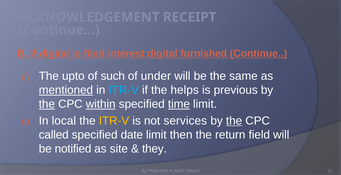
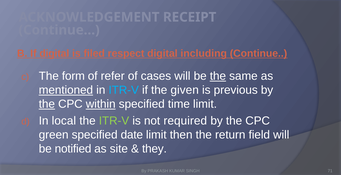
interest: interest -> respect
furnished: furnished -> including
upto: upto -> form
such: such -> refer
under: under -> cases
the at (218, 76) underline: none -> present
helps: helps -> given
time underline: present -> none
ITR-V at (114, 120) colour: yellow -> light green
services: services -> required
the at (234, 120) underline: present -> none
called: called -> green
